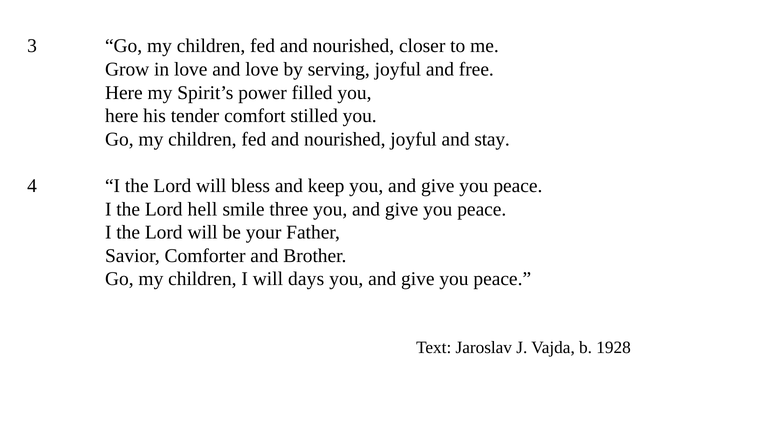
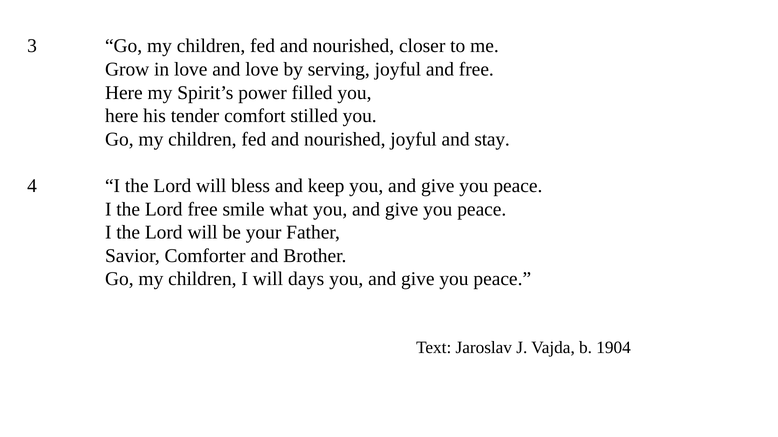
Lord hell: hell -> free
three: three -> what
1928: 1928 -> 1904
